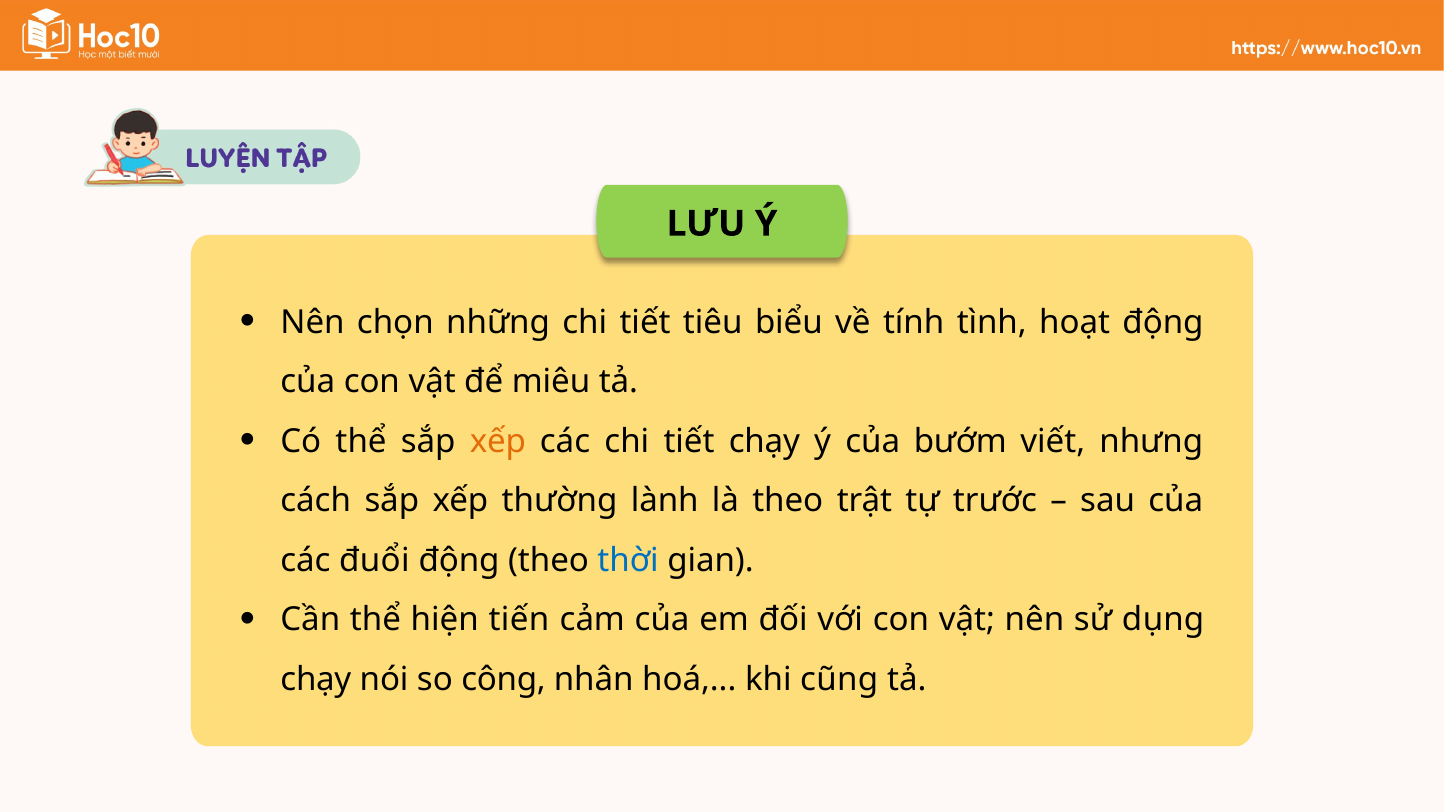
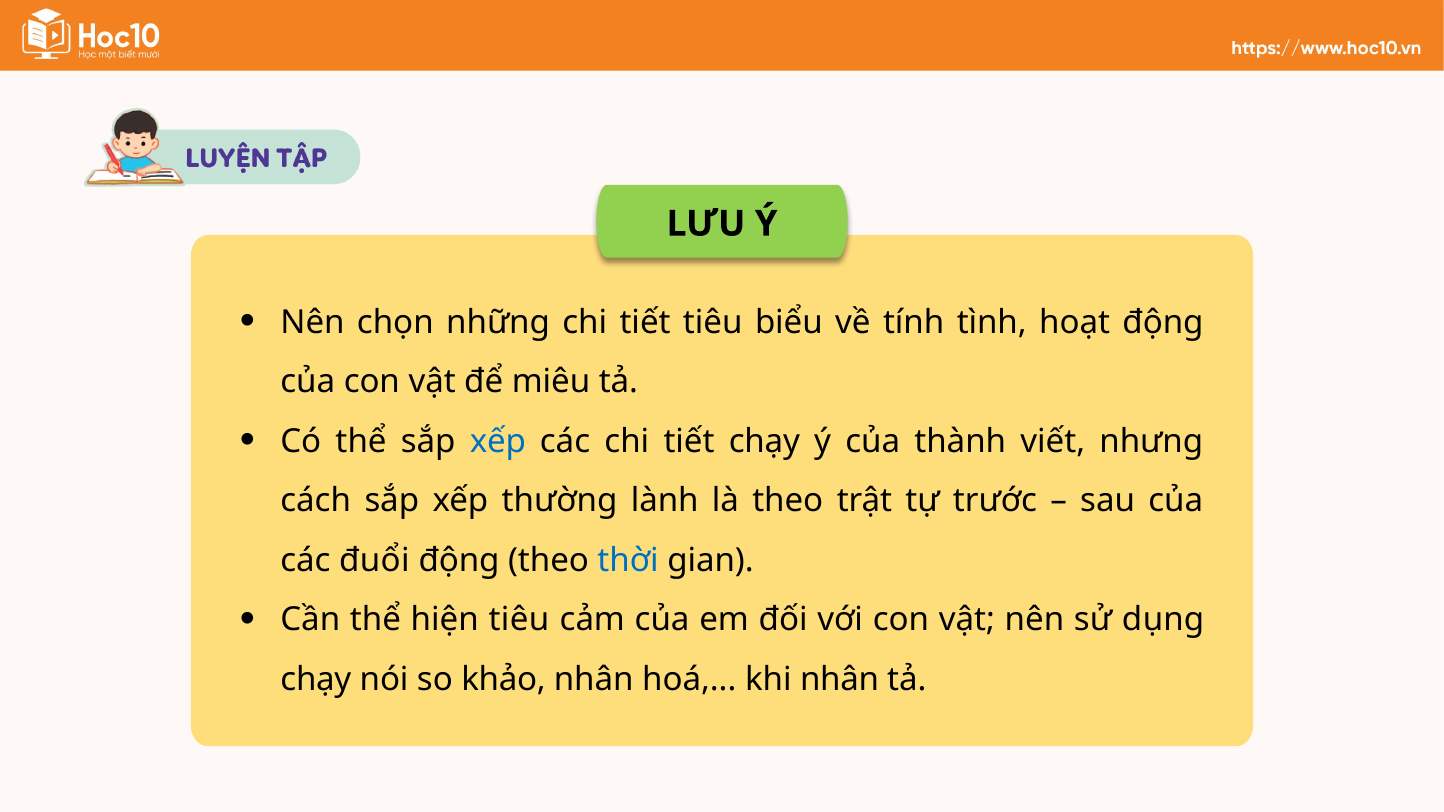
xếp at (498, 441) colour: orange -> blue
bướm: bướm -> thành
hiện tiến: tiến -> tiêu
công: công -> khảo
khi cũng: cũng -> nhân
